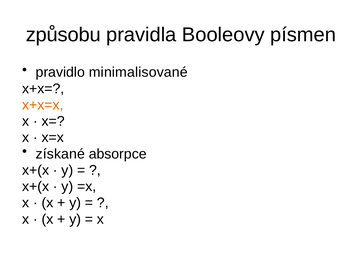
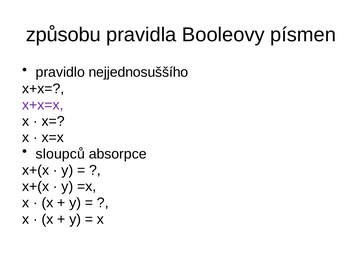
minimalisované: minimalisované -> nejjednosuššího
x+x=x colour: orange -> purple
získané: získané -> sloupců
